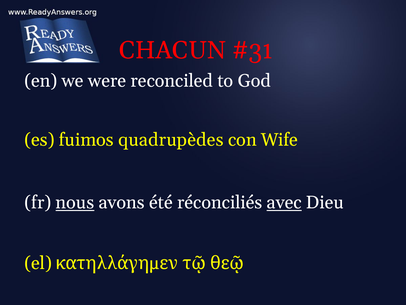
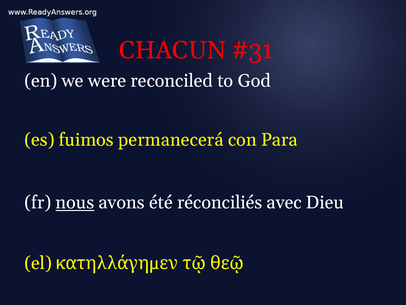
quadrupèdes: quadrupèdes -> permanecerá
Wife: Wife -> Para
avec underline: present -> none
